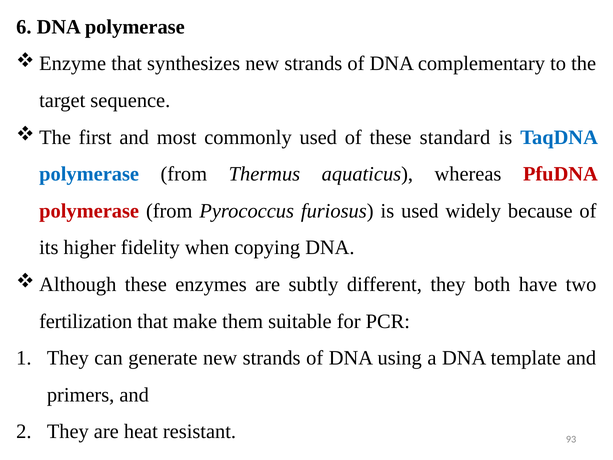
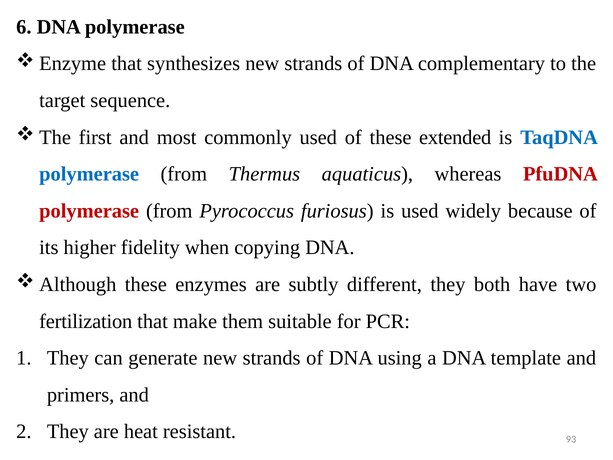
standard: standard -> extended
